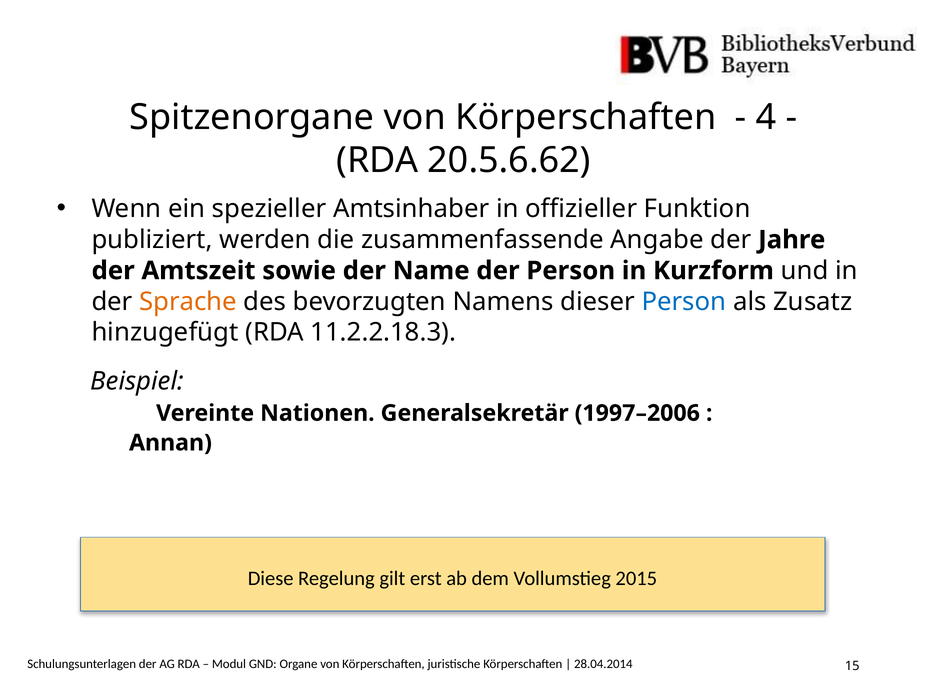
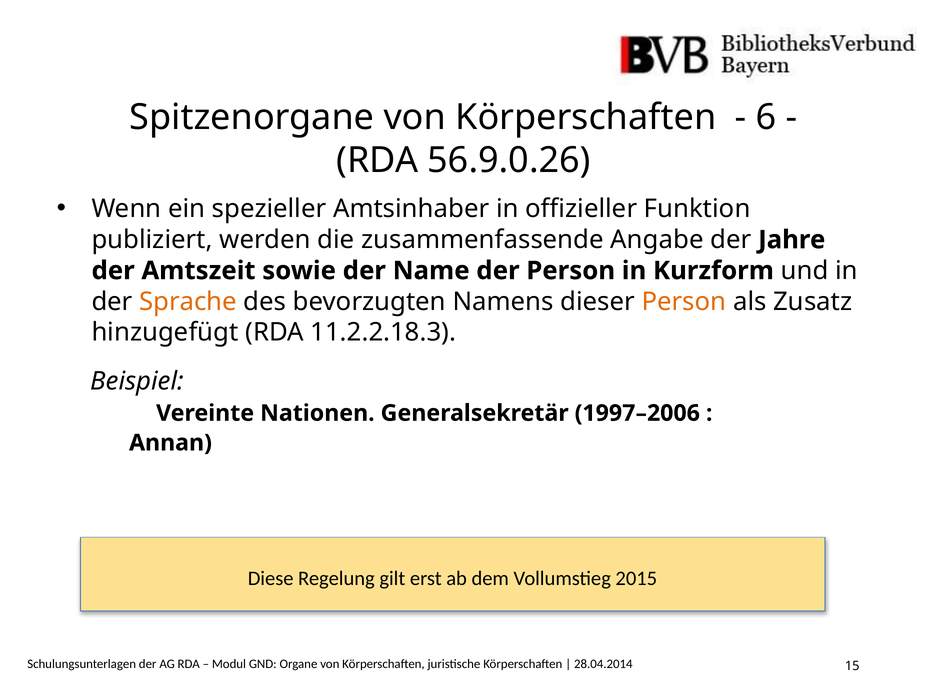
4: 4 -> 6
20.5.6.62: 20.5.6.62 -> 56.9.0.26
Person at (684, 302) colour: blue -> orange
